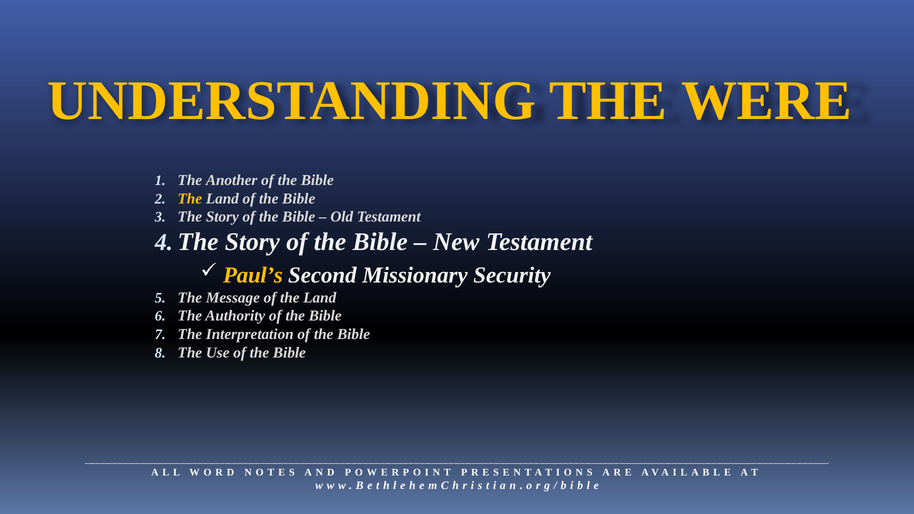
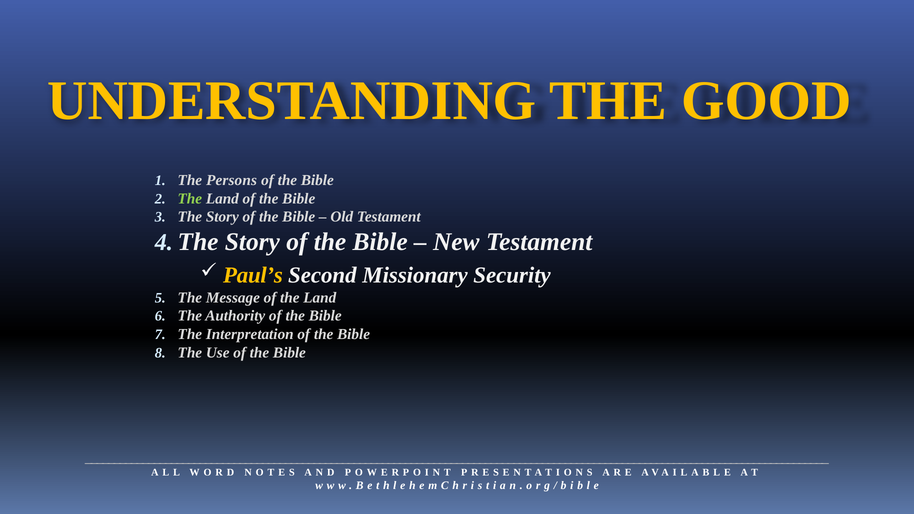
WERE: WERE -> GOOD
Another: Another -> Persons
The at (190, 199) colour: yellow -> light green
